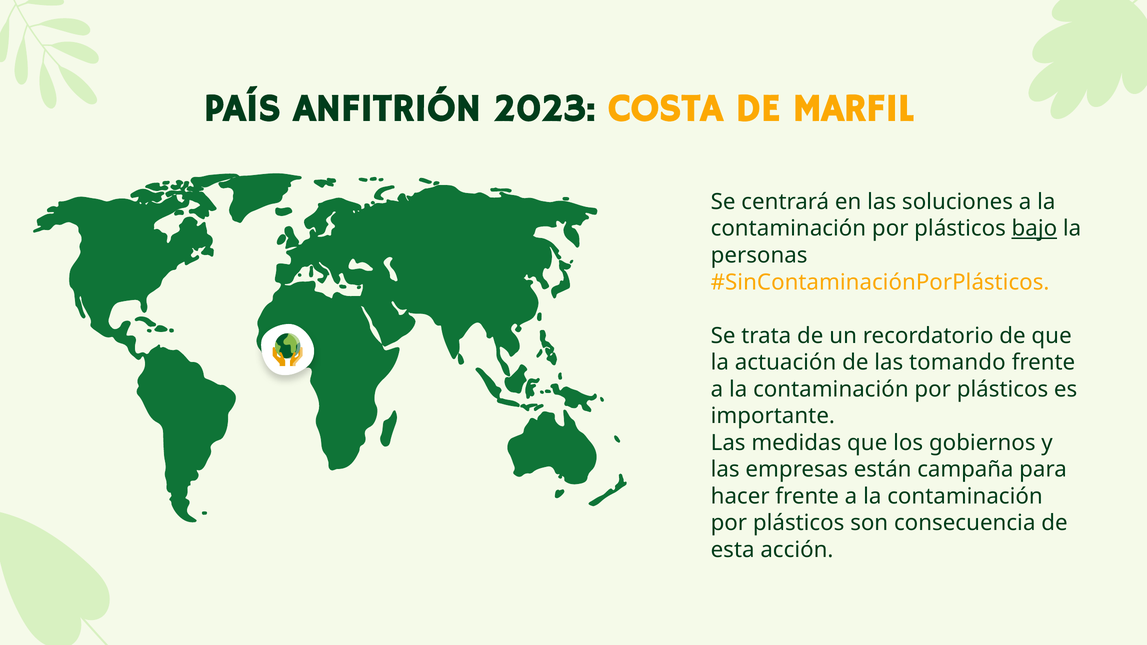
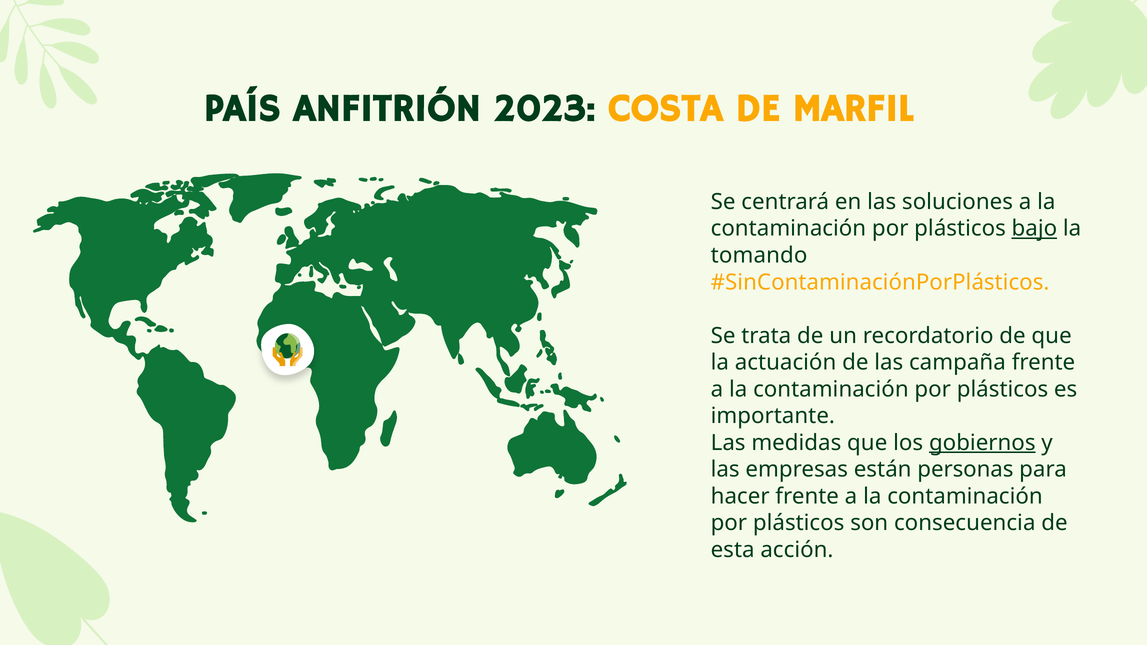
personas: personas -> tomando
tomando: tomando -> campaña
gobiernos underline: none -> present
campaña: campaña -> personas
